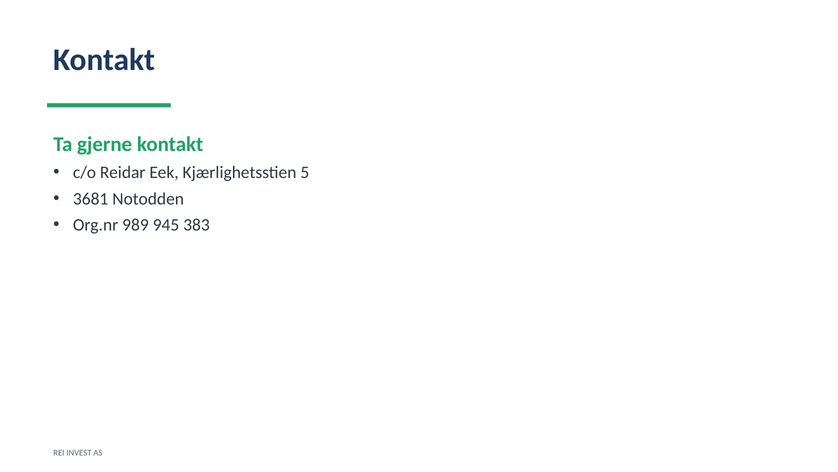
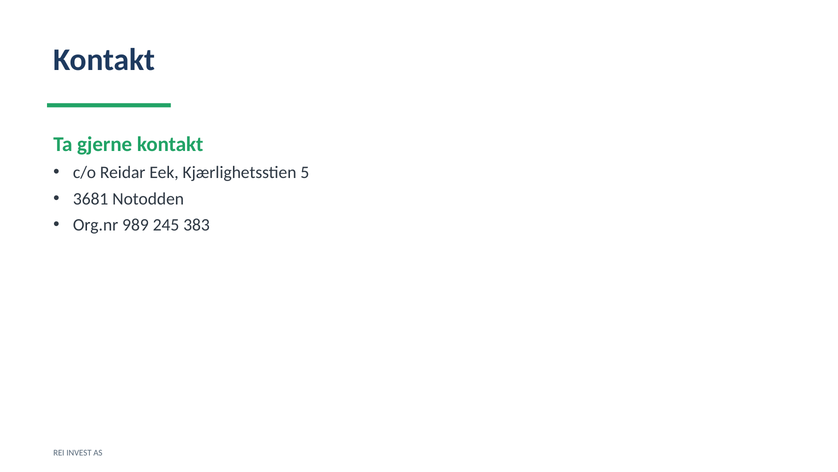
945: 945 -> 245
